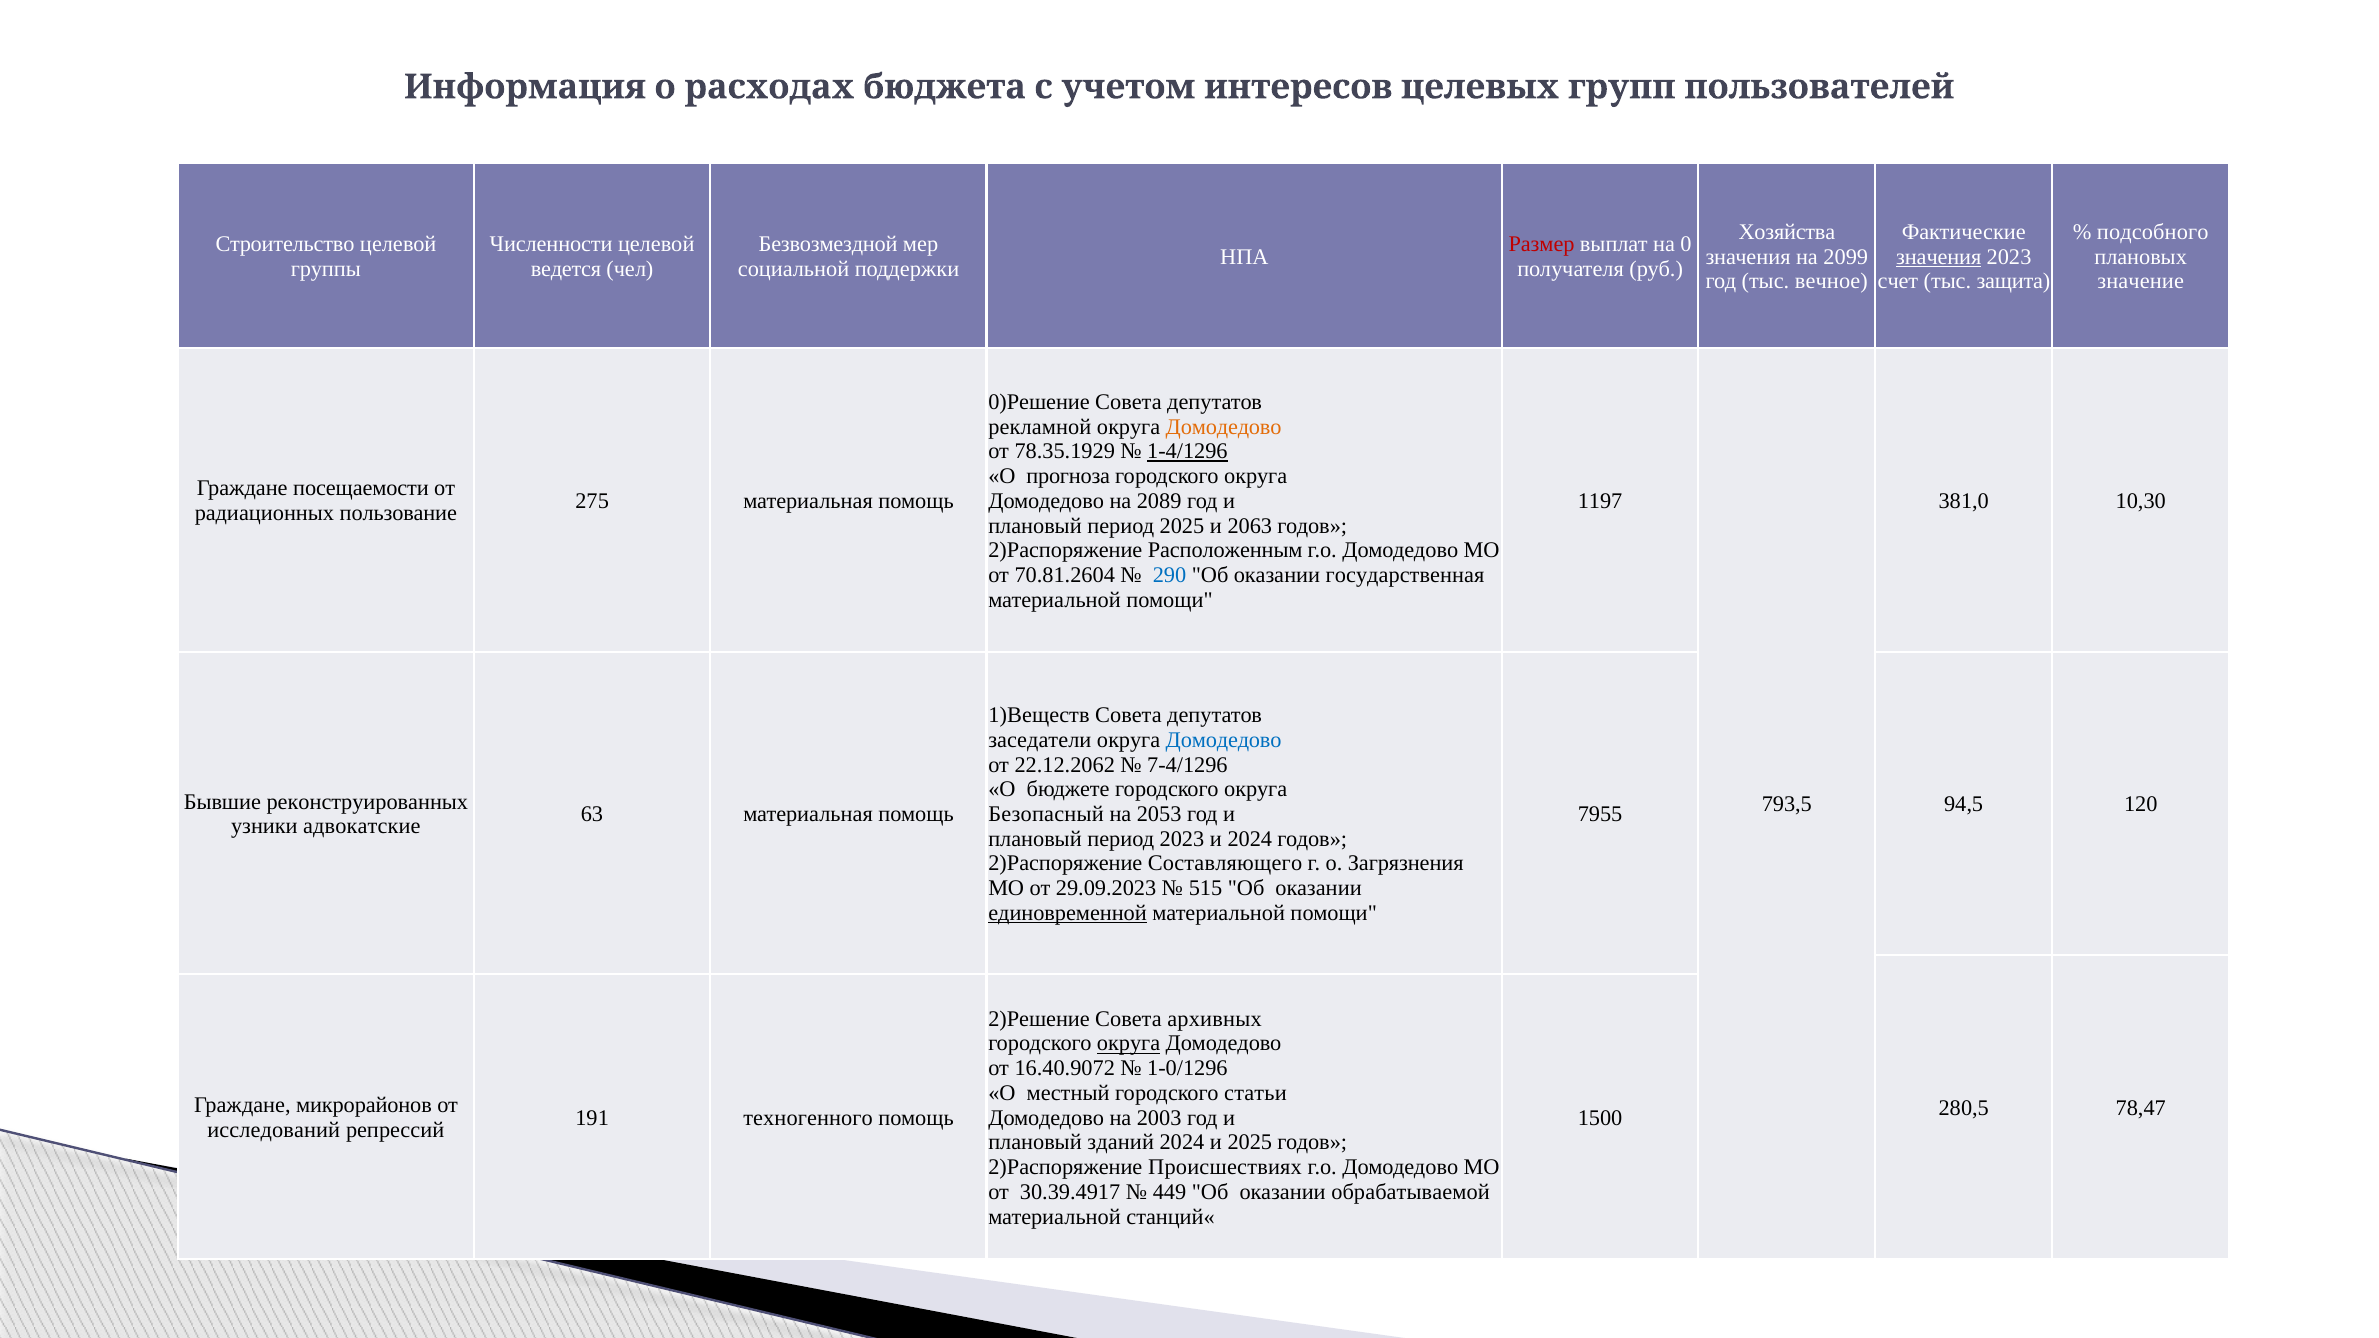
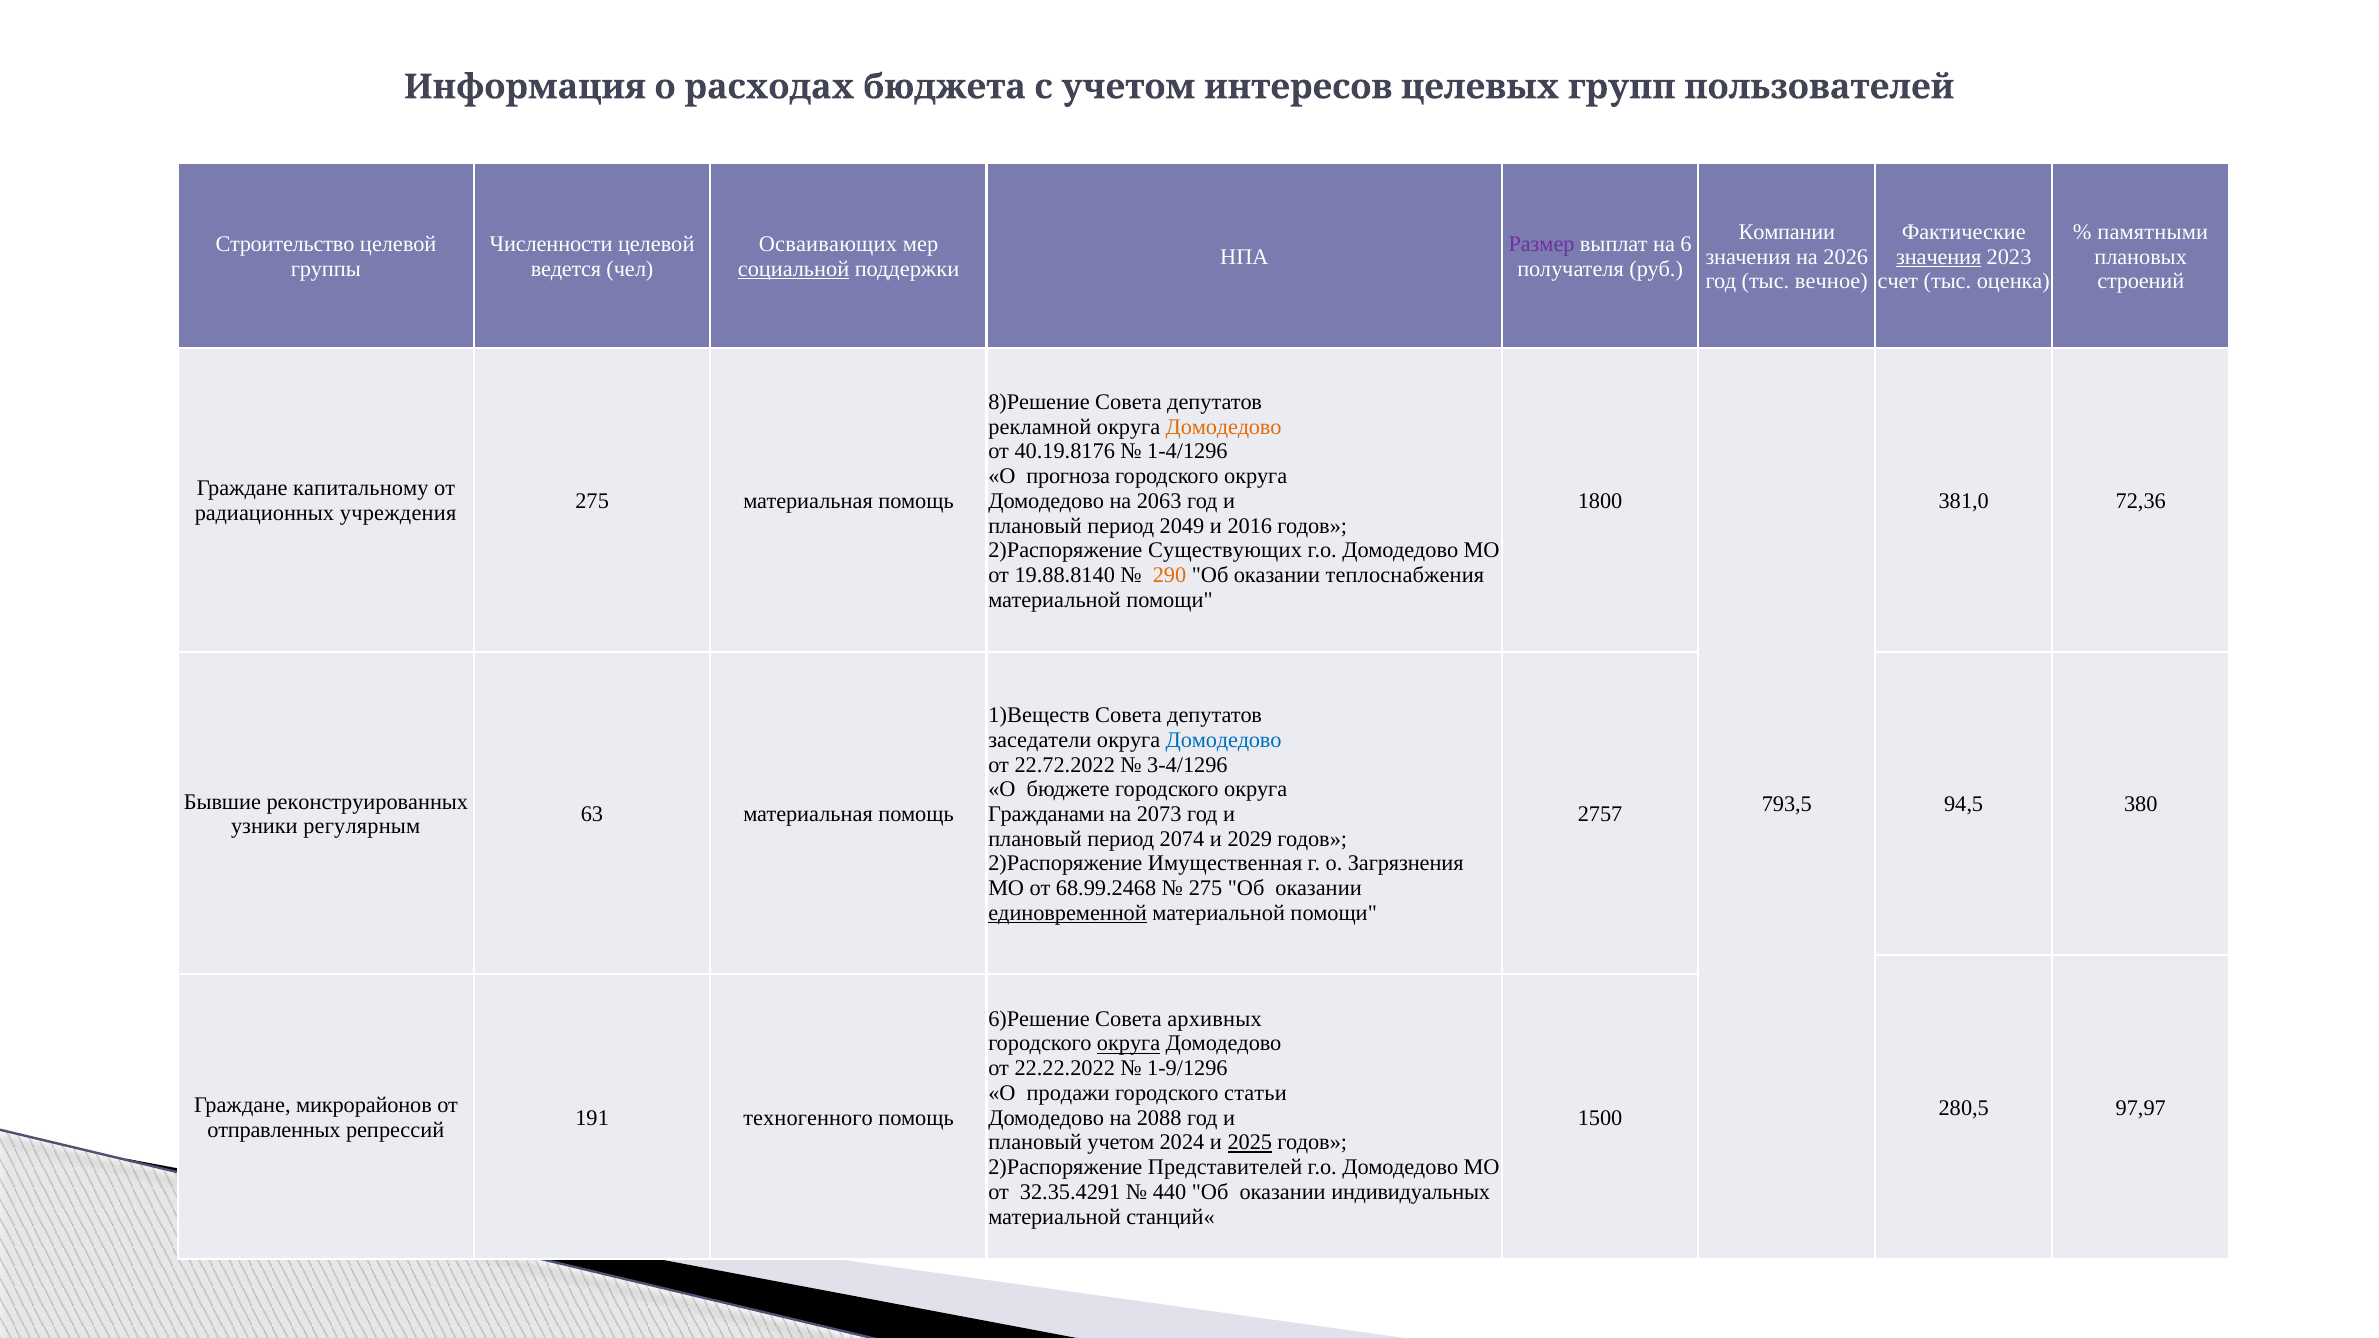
Хозяйства: Хозяйства -> Компании
подсобного: подсобного -> памятными
Безвозмездной: Безвозмездной -> Осваивающих
Размер colour: red -> purple
0: 0 -> 6
2099: 2099 -> 2026
социальной underline: none -> present
защита: защита -> оценка
значение: значение -> строений
0)Решение: 0)Решение -> 8)Решение
78.35.1929: 78.35.1929 -> 40.19.8176
1-4/1296 underline: present -> none
посещаемости: посещаемости -> капитальному
2089: 2089 -> 2063
1197: 1197 -> 1800
10,30: 10,30 -> 72,36
пользование: пользование -> учреждения
период 2025: 2025 -> 2049
2063: 2063 -> 2016
Расположенным: Расположенным -> Существующих
70.81.2604: 70.81.2604 -> 19.88.8140
290 colour: blue -> orange
государственная: государственная -> теплоснабжения
22.12.2062: 22.12.2062 -> 22.72.2022
7-4/1296: 7-4/1296 -> 3-4/1296
Безопасный: Безопасный -> Гражданами
2053: 2053 -> 2073
7955: 7955 -> 2757
120: 120 -> 380
адвокатские: адвокатские -> регулярным
период 2023: 2023 -> 2074
и 2024: 2024 -> 2029
Составляющего: Составляющего -> Имущественная
29.09.2023: 29.09.2023 -> 68.99.2468
515 at (1206, 888): 515 -> 275
2)Решение: 2)Решение -> 6)Решение
16.40.9072: 16.40.9072 -> 22.22.2022
1-0/1296: 1-0/1296 -> 1-9/1296
местный: местный -> продажи
78,47: 78,47 -> 97,97
2003: 2003 -> 2088
исследований: исследований -> отправленных
плановый зданий: зданий -> учетом
2025 at (1250, 1143) underline: none -> present
Происшествиях: Происшествиях -> Представителей
30.39.4917: 30.39.4917 -> 32.35.4291
449: 449 -> 440
обрабатываемой: обрабатываемой -> индивидуальных
